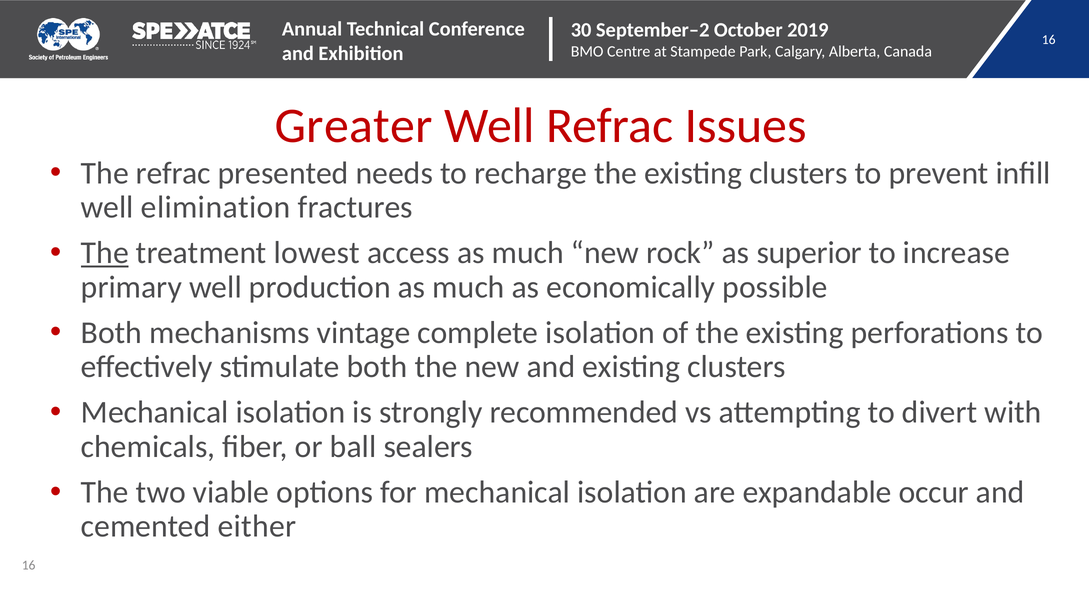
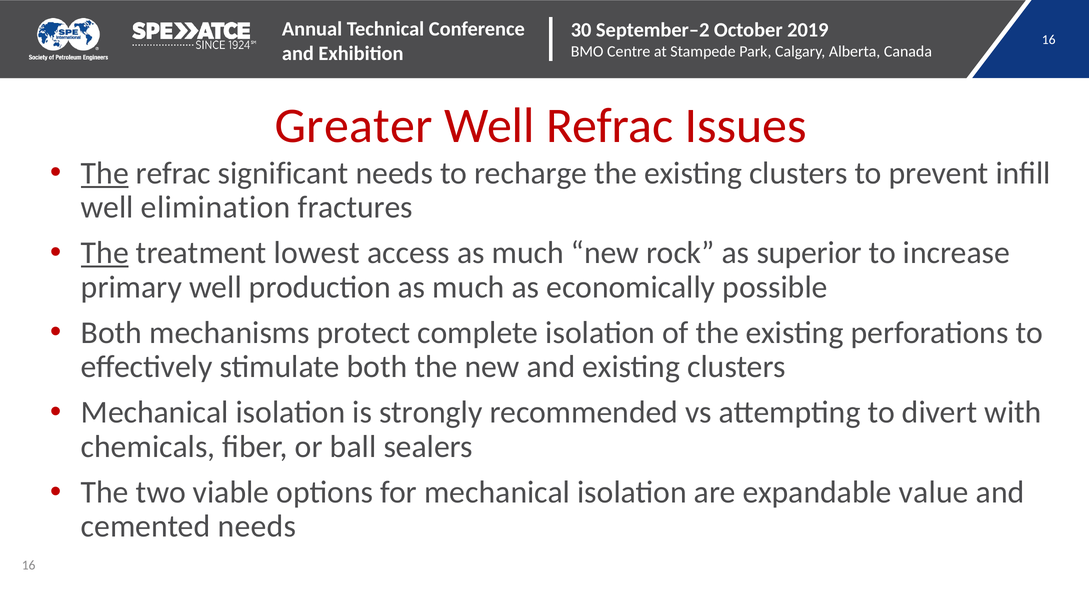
The at (105, 173) underline: none -> present
presented: presented -> significant
vintage: vintage -> protect
occur: occur -> value
cemented either: either -> needs
